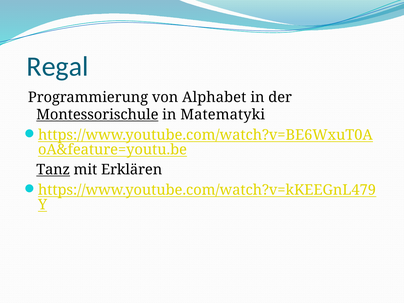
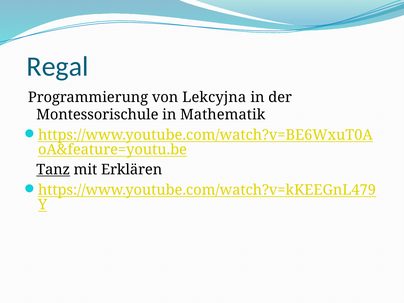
Alphabet: Alphabet -> Lekcyjna
Montessorischule underline: present -> none
Matematyki: Matematyki -> Mathematik
